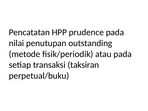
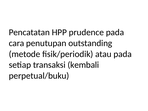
nilai: nilai -> cara
taksiran: taksiran -> kembali
